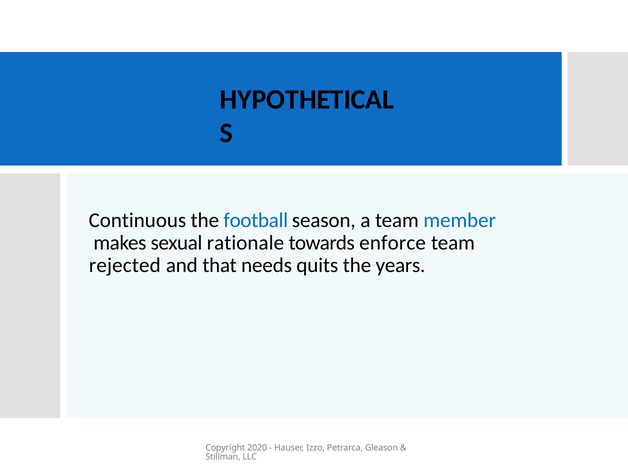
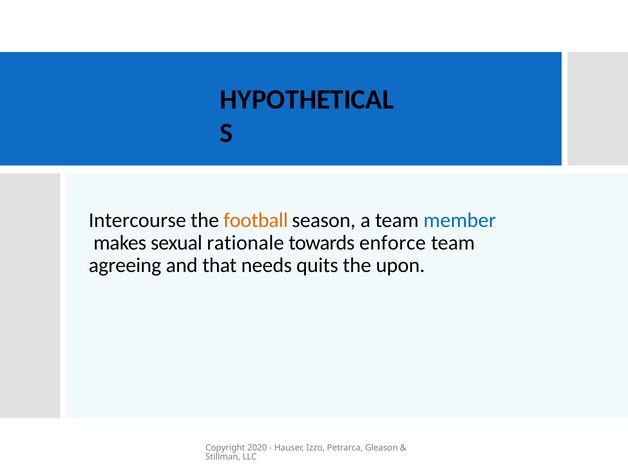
Continuous: Continuous -> Intercourse
football colour: blue -> orange
rejected: rejected -> agreeing
years: years -> upon
